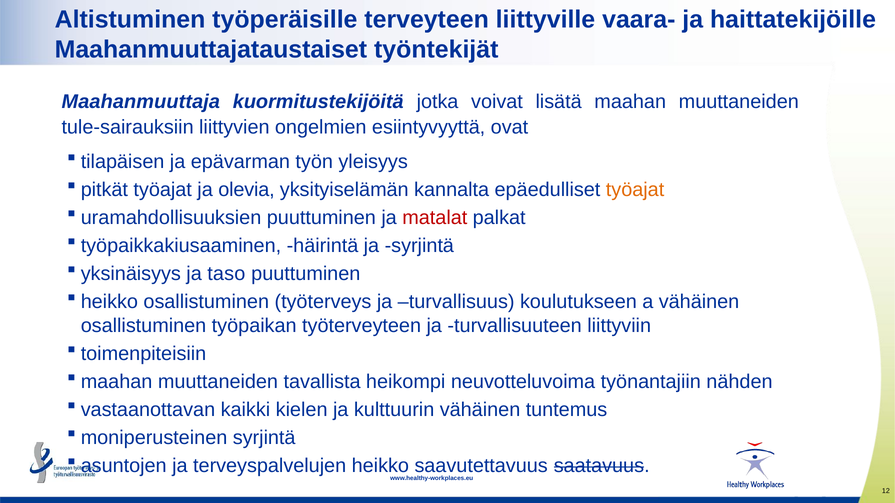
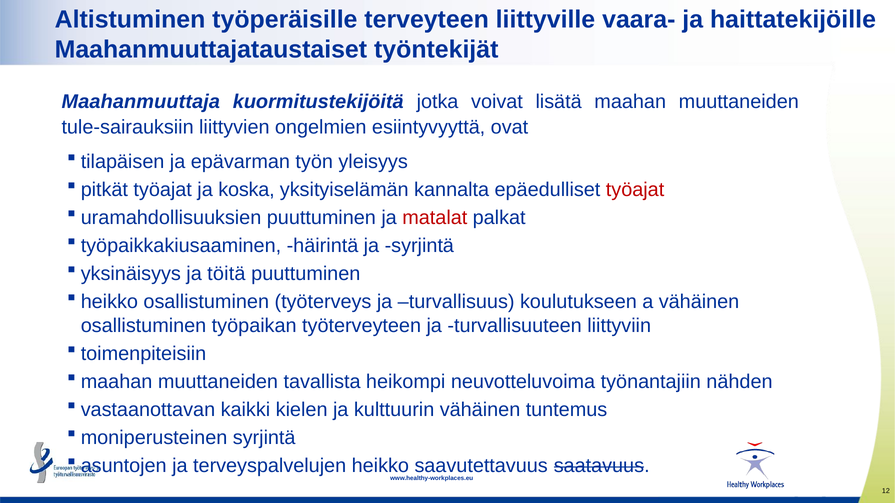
olevia: olevia -> koska
työajat at (635, 190) colour: orange -> red
taso: taso -> töitä
